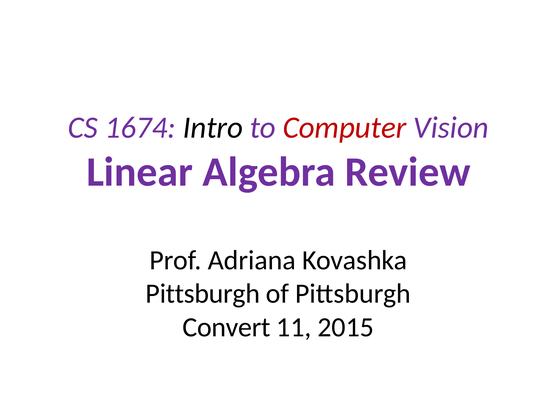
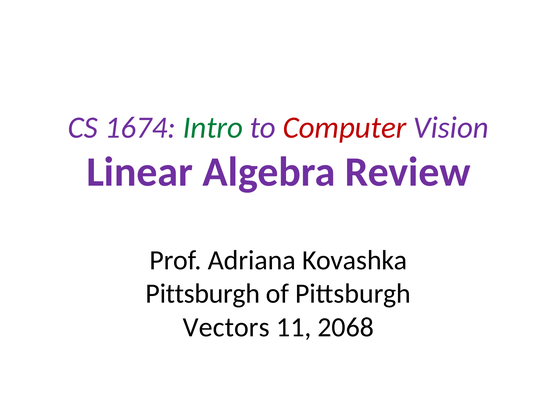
Intro colour: black -> green
Convert: Convert -> Vectors
2015: 2015 -> 2068
